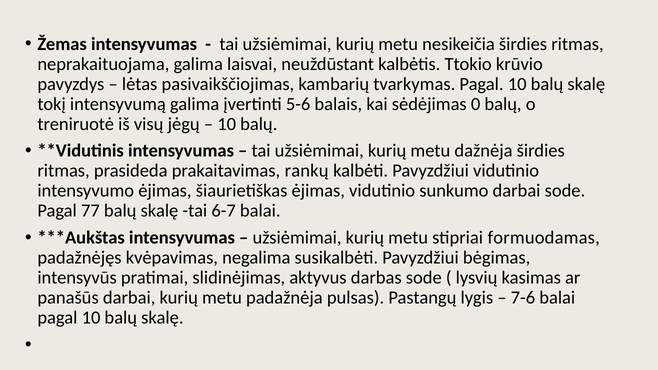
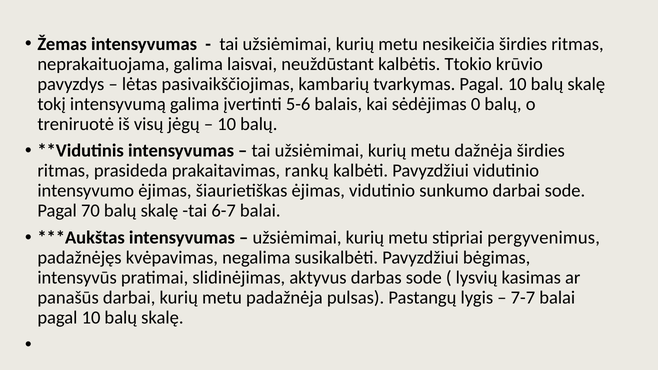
77: 77 -> 70
formuodamas: formuodamas -> pergyvenimus
7-6: 7-6 -> 7-7
